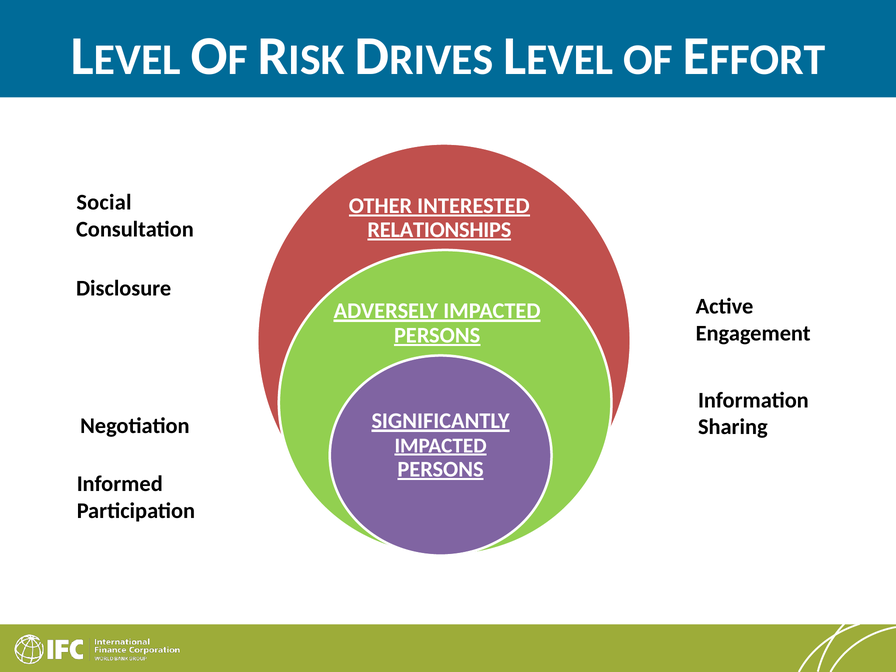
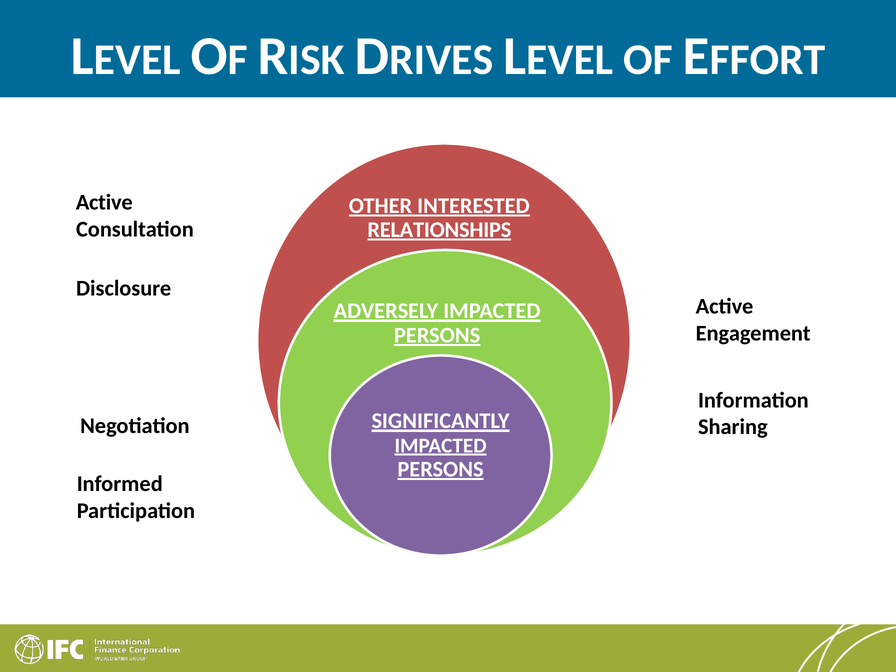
Social at (104, 203): Social -> Active
